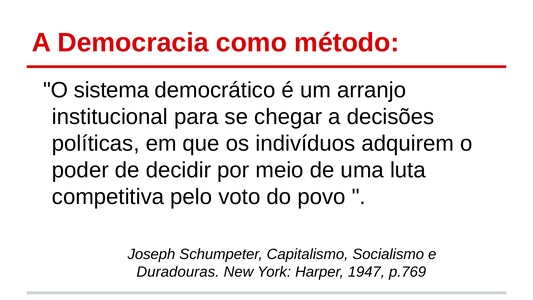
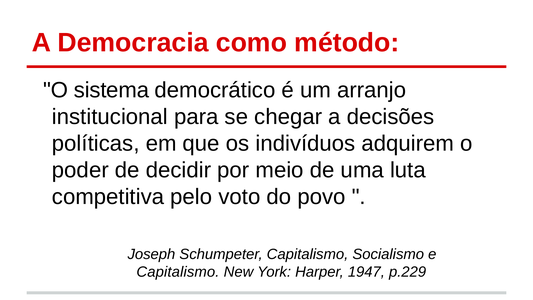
Duradouras at (178, 272): Duradouras -> Capitalismo
p.769: p.769 -> p.229
